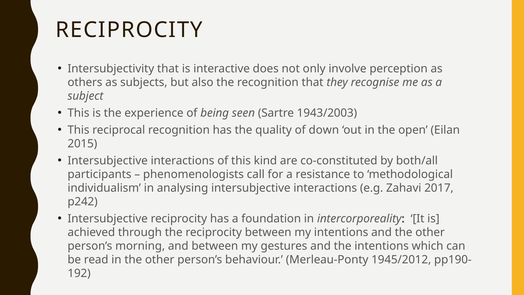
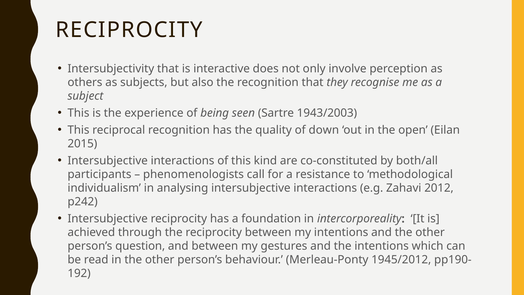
2017: 2017 -> 2012
morning: morning -> question
